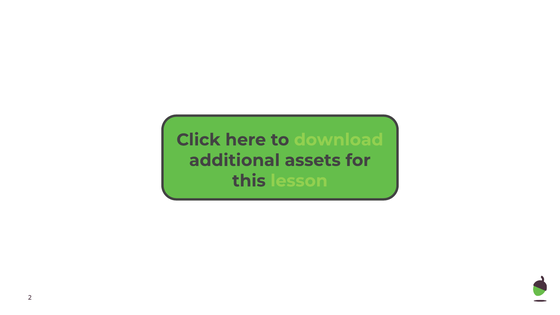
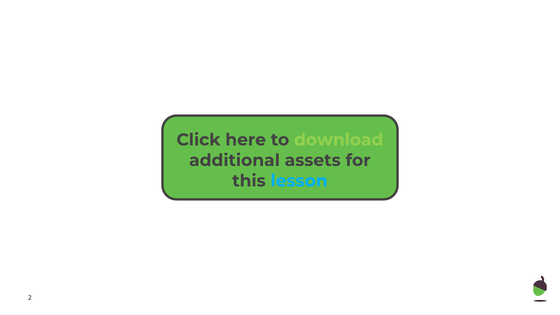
lesson colour: light green -> light blue
